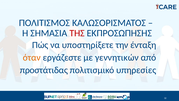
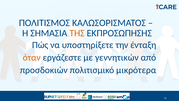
ΤΗΣ colour: red -> orange
προστάτιδας: προστάτιδας -> προσδοκιών
υπηρεσίες: υπηρεσίες -> μικρότερα
